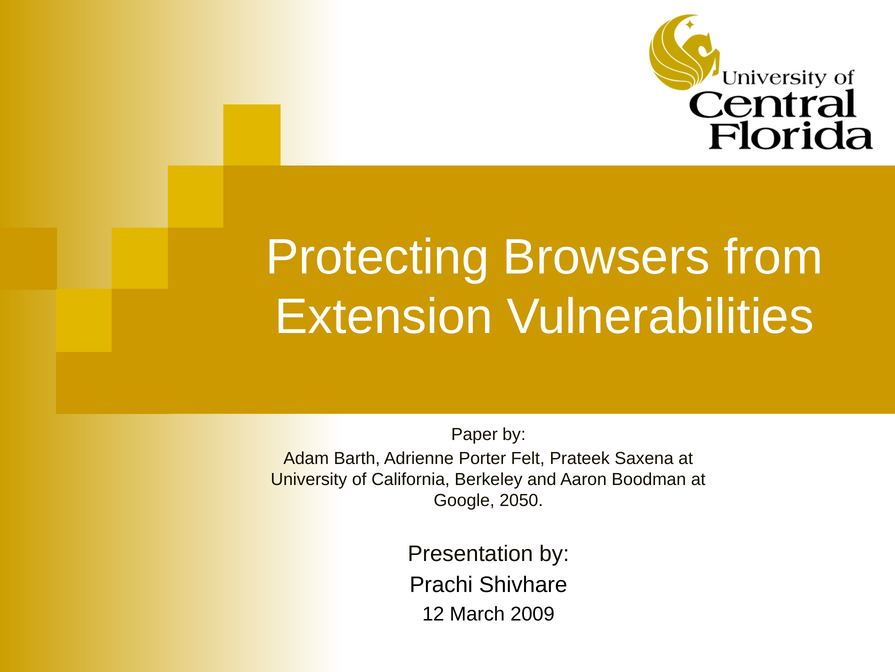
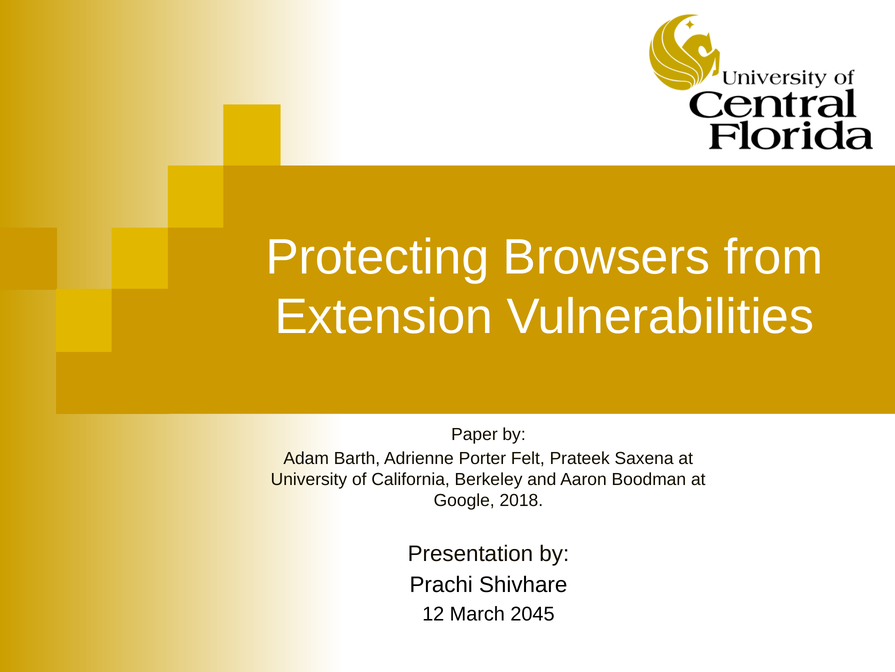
2050: 2050 -> 2018
2009: 2009 -> 2045
